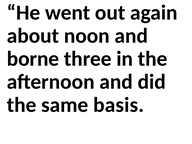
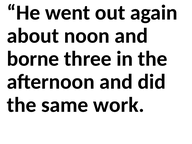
basis: basis -> work
